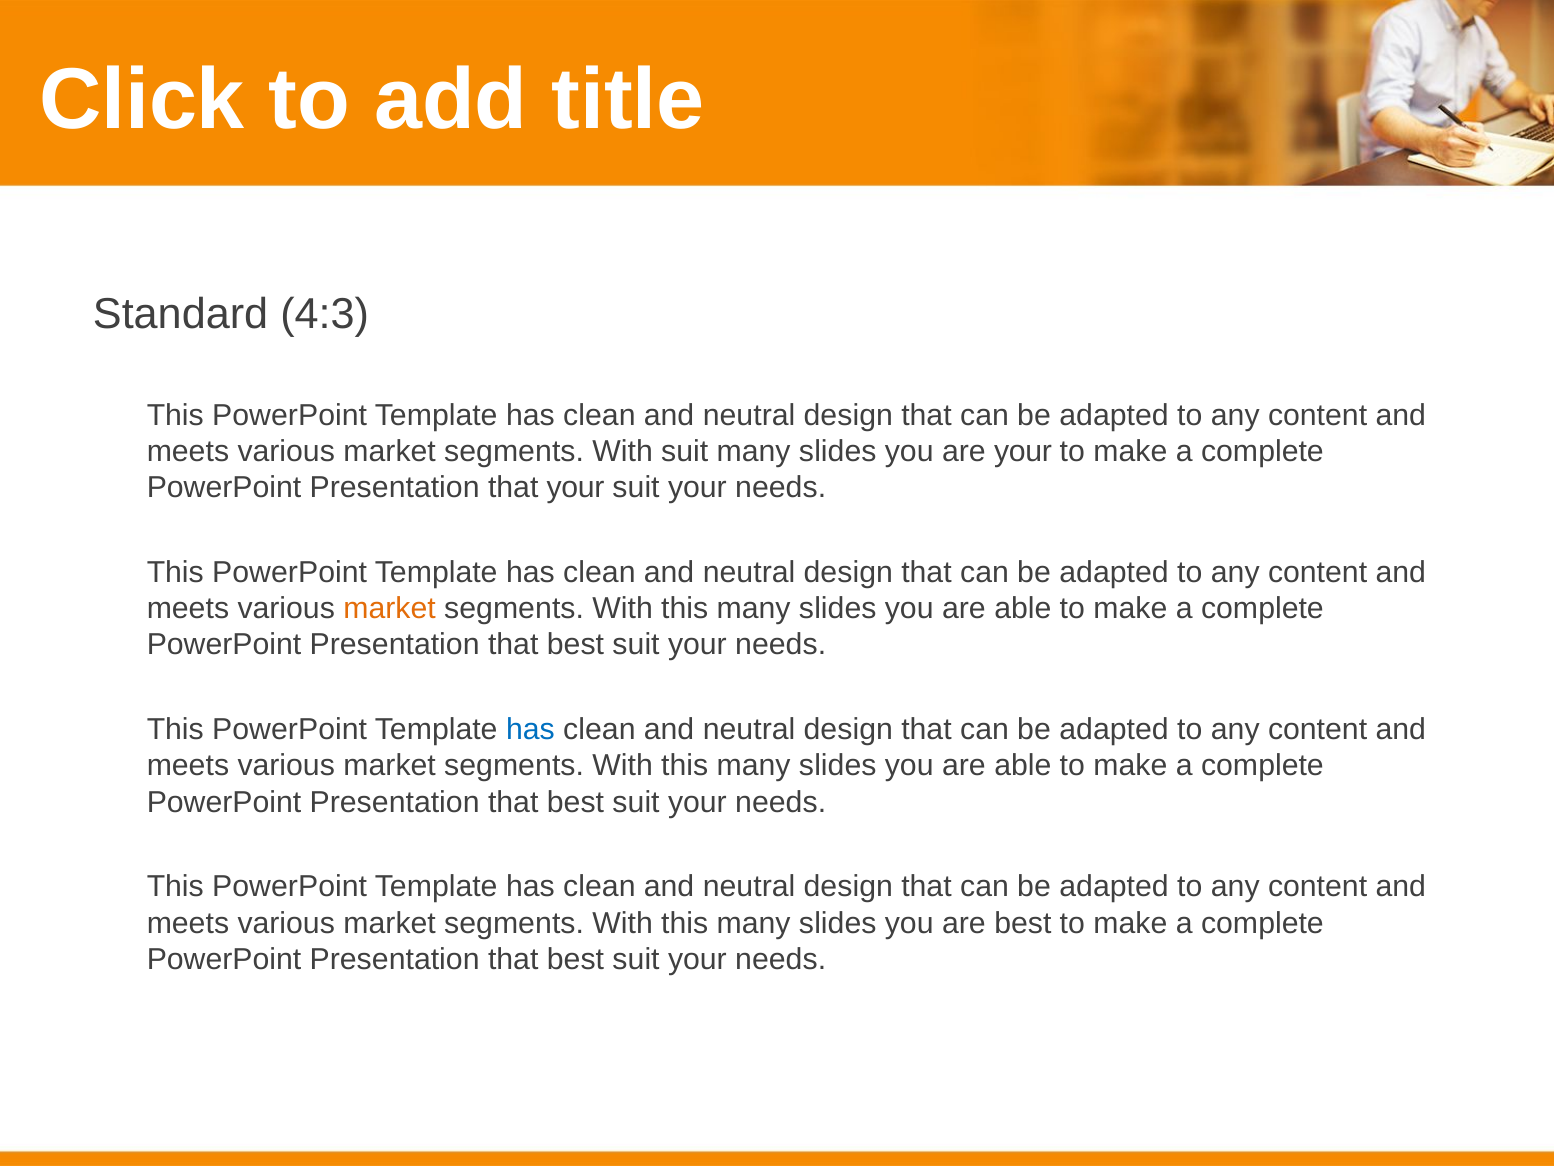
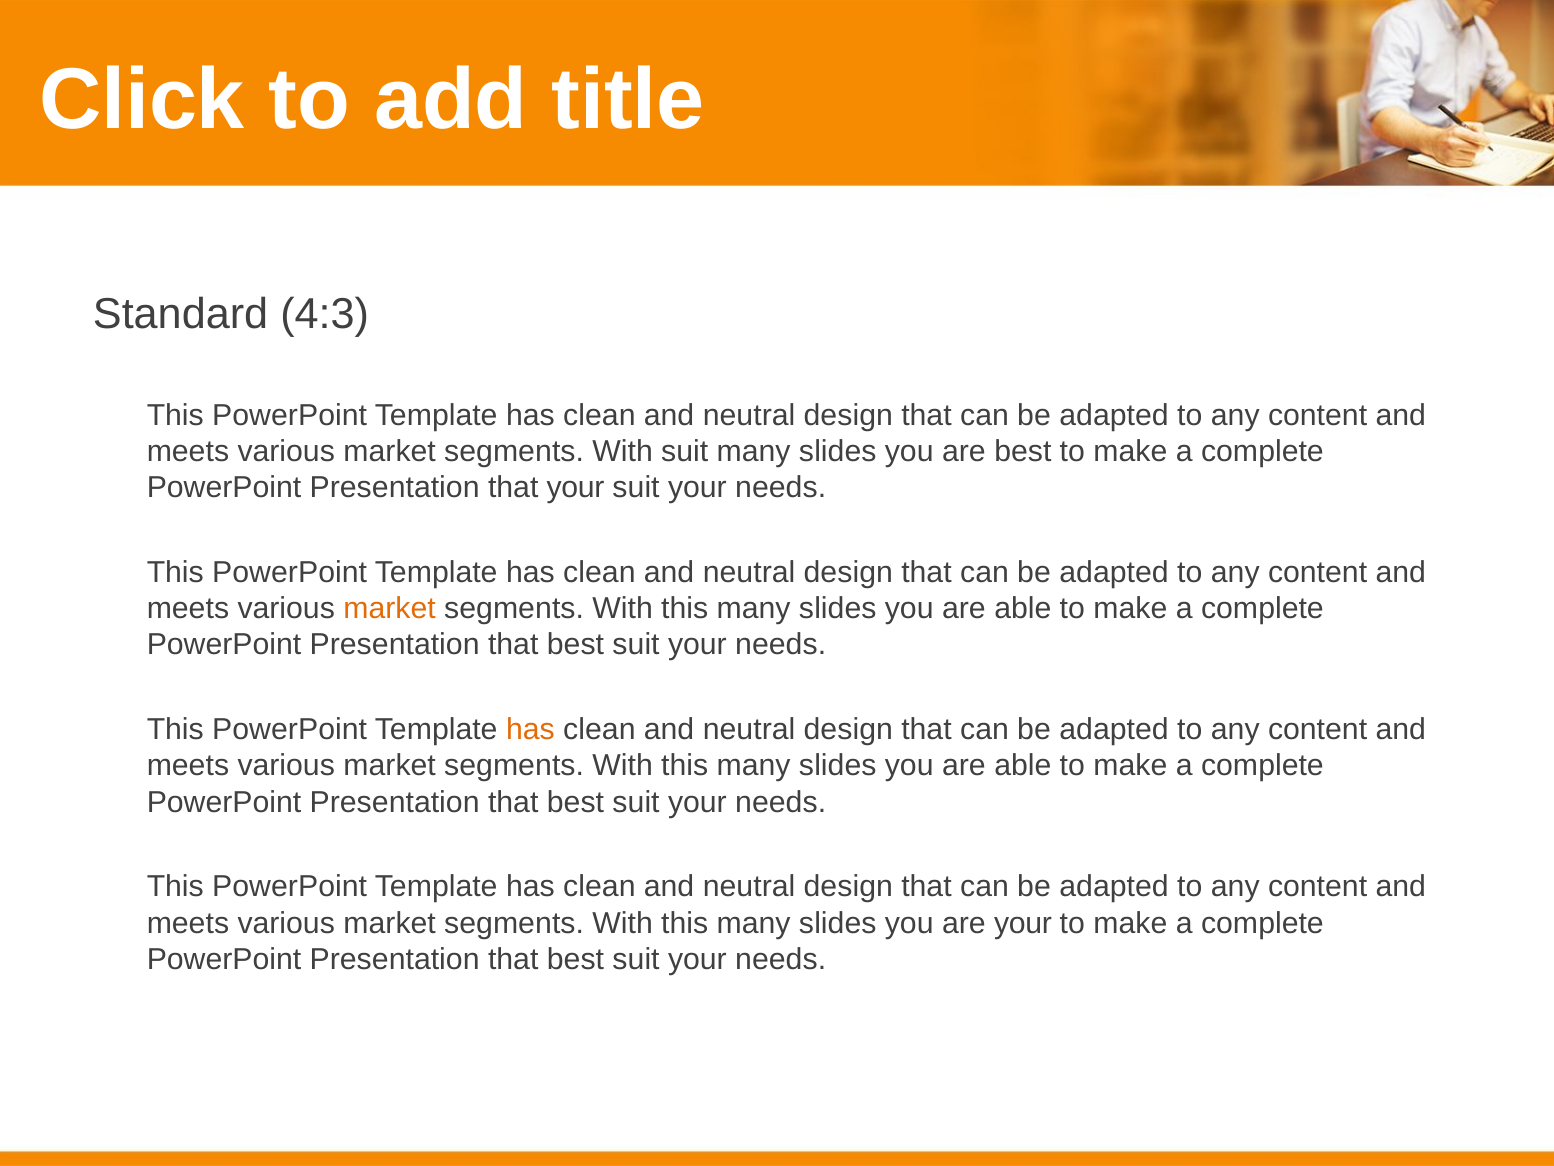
are your: your -> best
has at (530, 729) colour: blue -> orange
are best: best -> your
